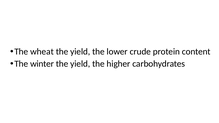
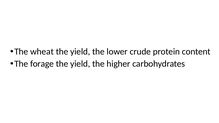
winter: winter -> forage
